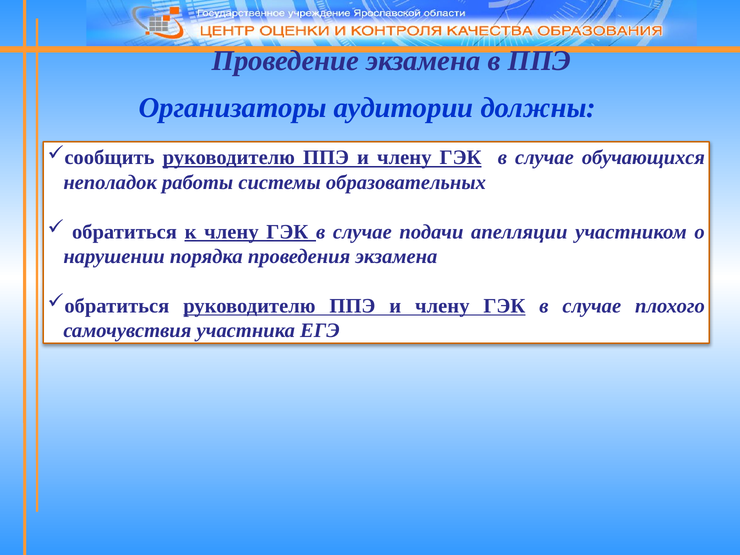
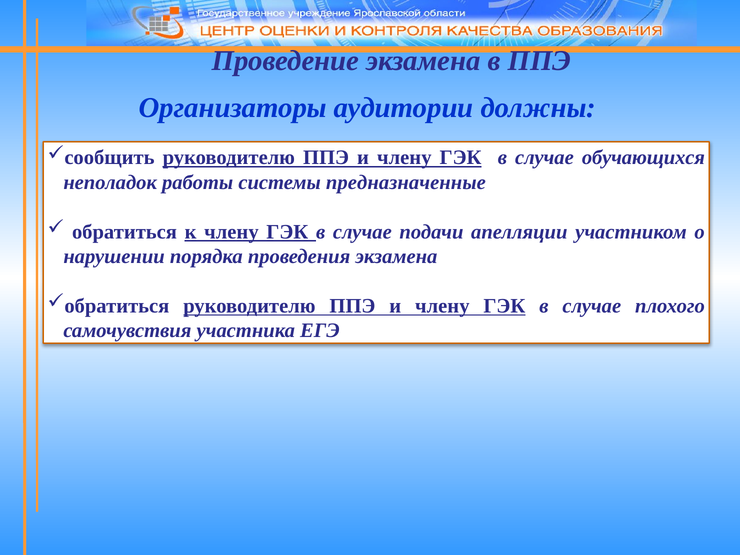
образовательных: образовательных -> предназначенные
